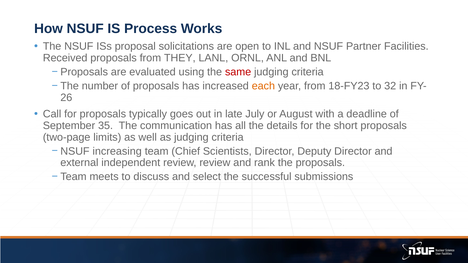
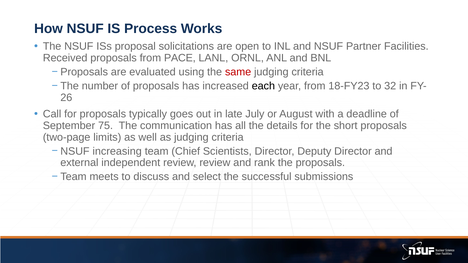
THEY: THEY -> PACE
each colour: orange -> black
35: 35 -> 75
